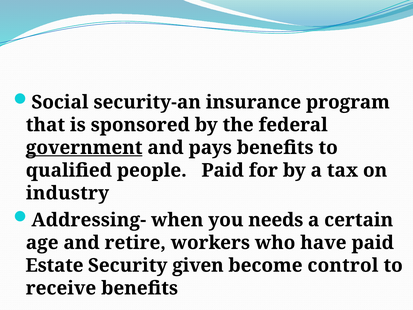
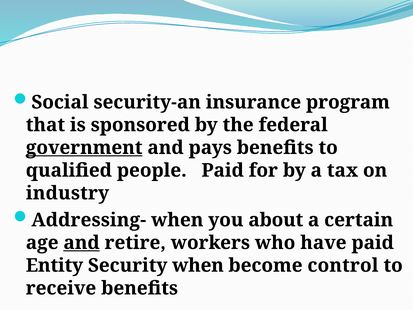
needs: needs -> about
and at (82, 243) underline: none -> present
Estate: Estate -> Entity
Security given: given -> when
